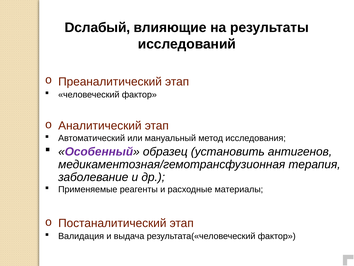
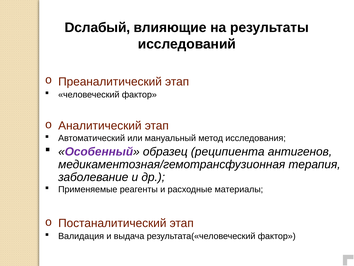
установить: установить -> реципиента
